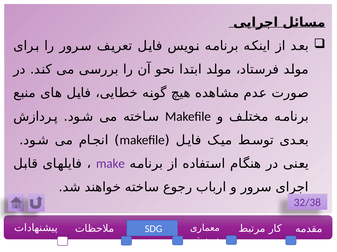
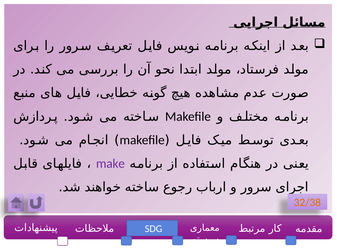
32/38 colour: purple -> orange
